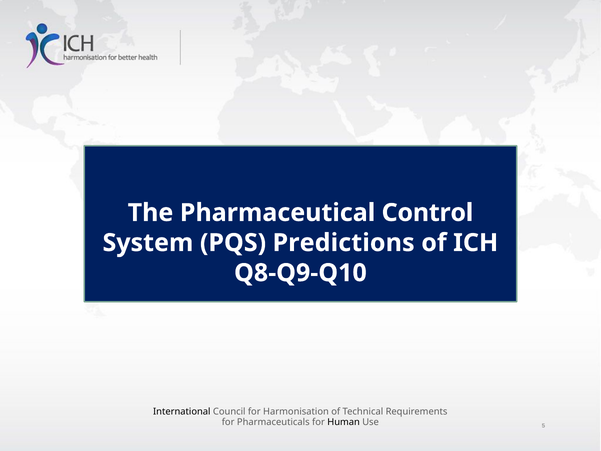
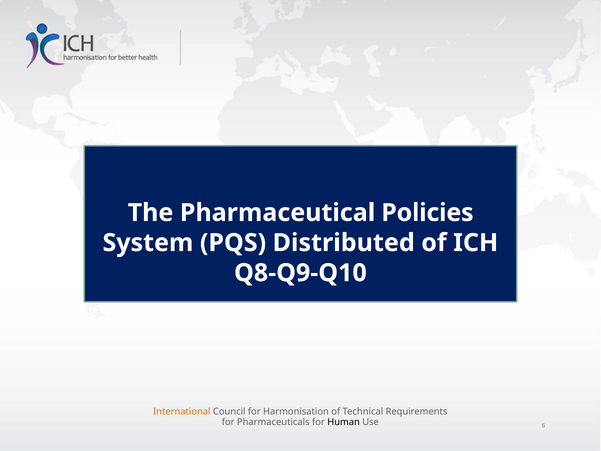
Control: Control -> Policies
Predictions: Predictions -> Distributed
International colour: black -> orange
